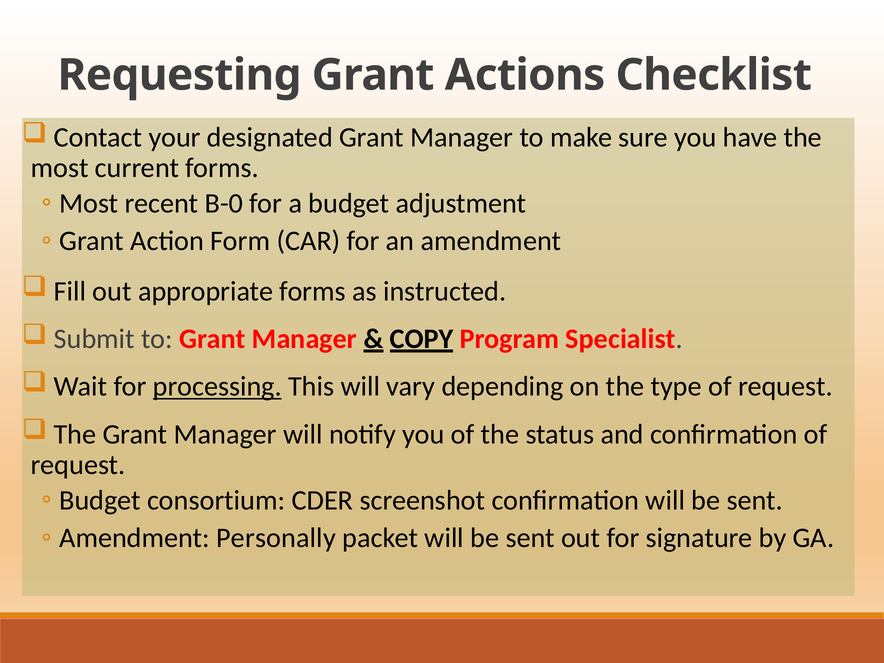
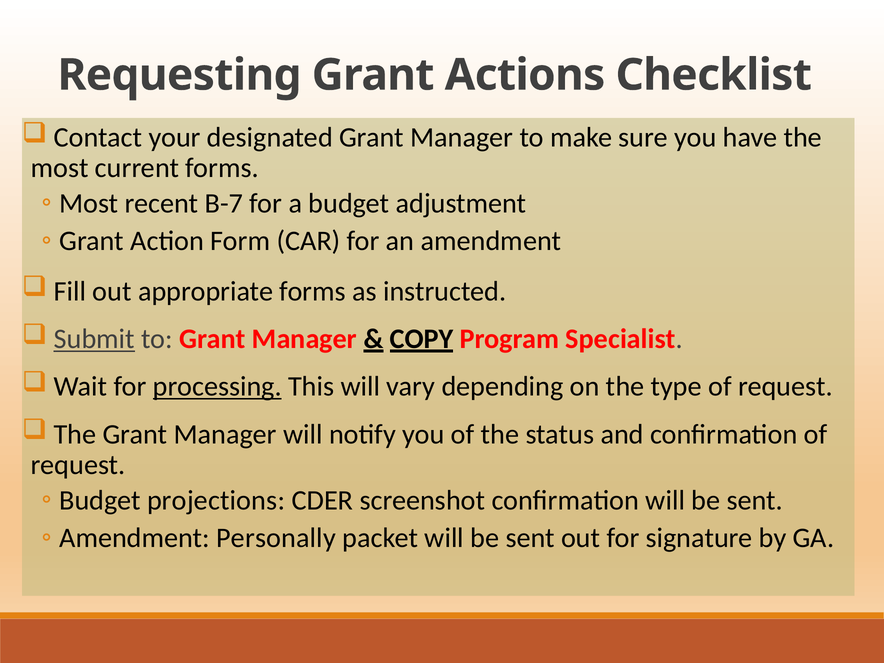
B-0: B-0 -> B-7
Submit underline: none -> present
consortium: consortium -> projections
